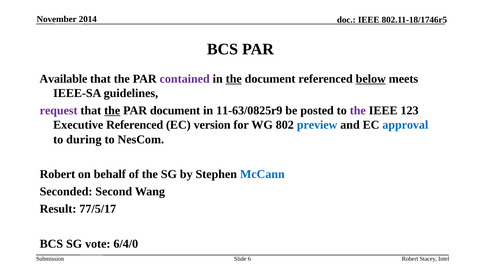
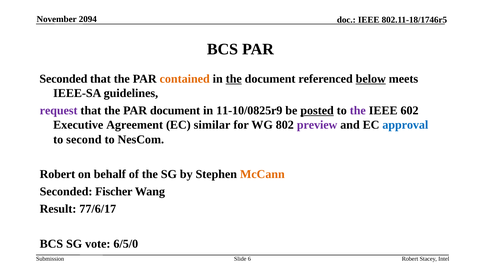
2014: 2014 -> 2094
Available at (63, 79): Available -> Seconded
contained colour: purple -> orange
the at (112, 111) underline: present -> none
11-63/0825r9: 11-63/0825r9 -> 11-10/0825r9
posted underline: none -> present
123: 123 -> 602
Executive Referenced: Referenced -> Agreement
version: version -> similar
preview colour: blue -> purple
during: during -> second
McCann colour: blue -> orange
Second: Second -> Fischer
77/5/17: 77/5/17 -> 77/6/17
6/4/0: 6/4/0 -> 6/5/0
